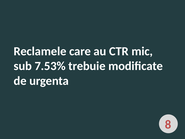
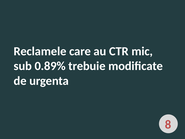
7.53%: 7.53% -> 0.89%
